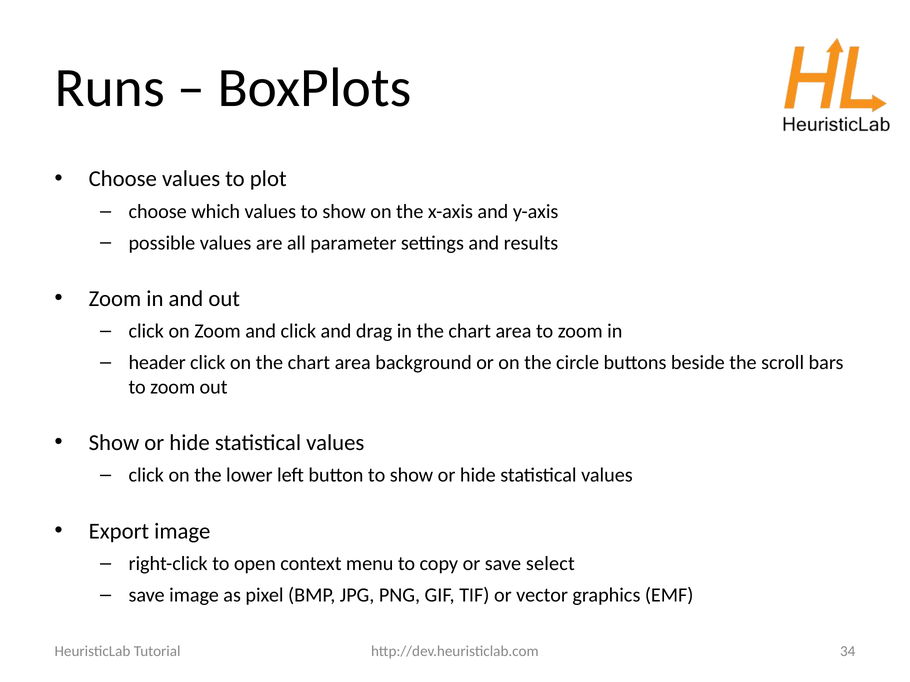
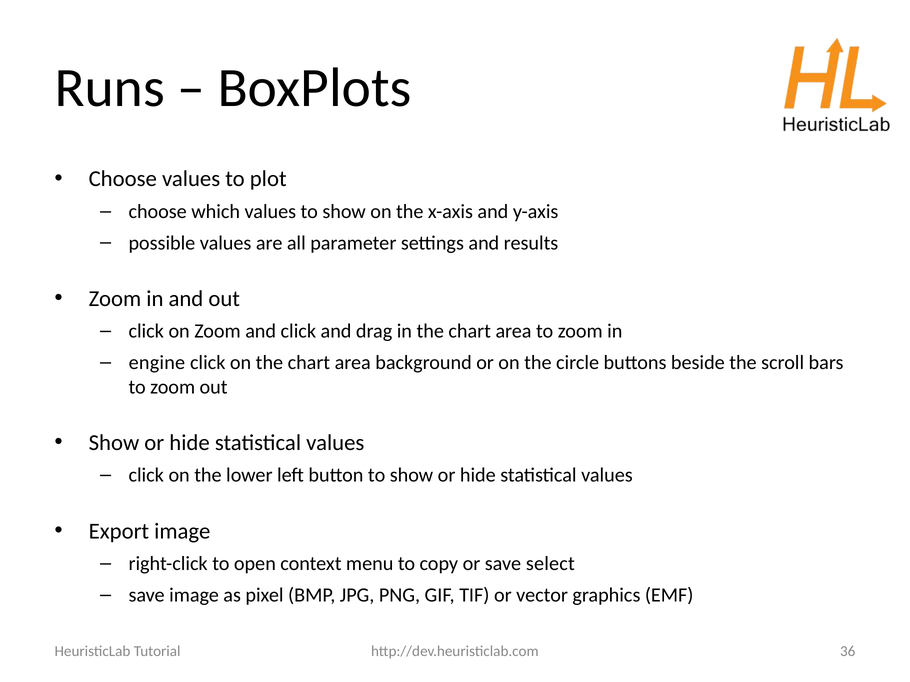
header: header -> engine
34: 34 -> 36
